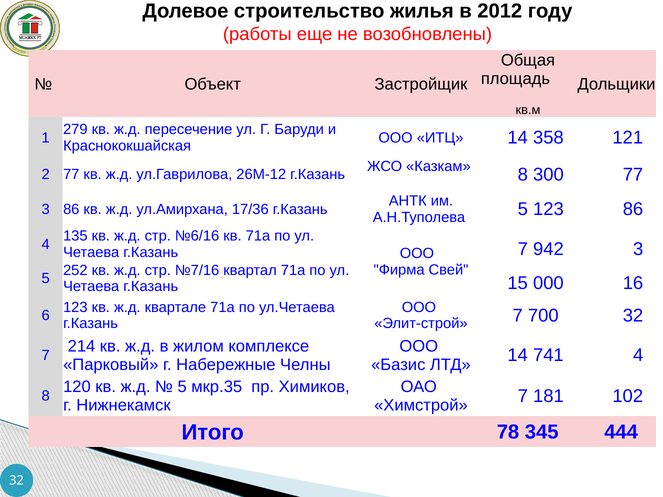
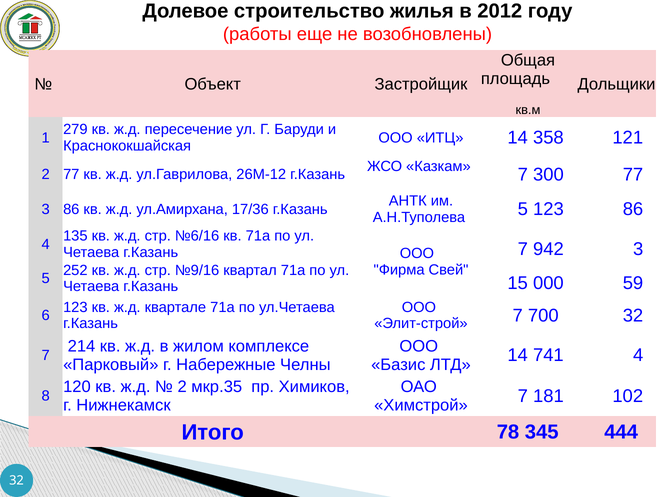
Казкам 8: 8 -> 7
№7/16: №7/16 -> №9/16
16: 16 -> 59
5 at (182, 387): 5 -> 2
